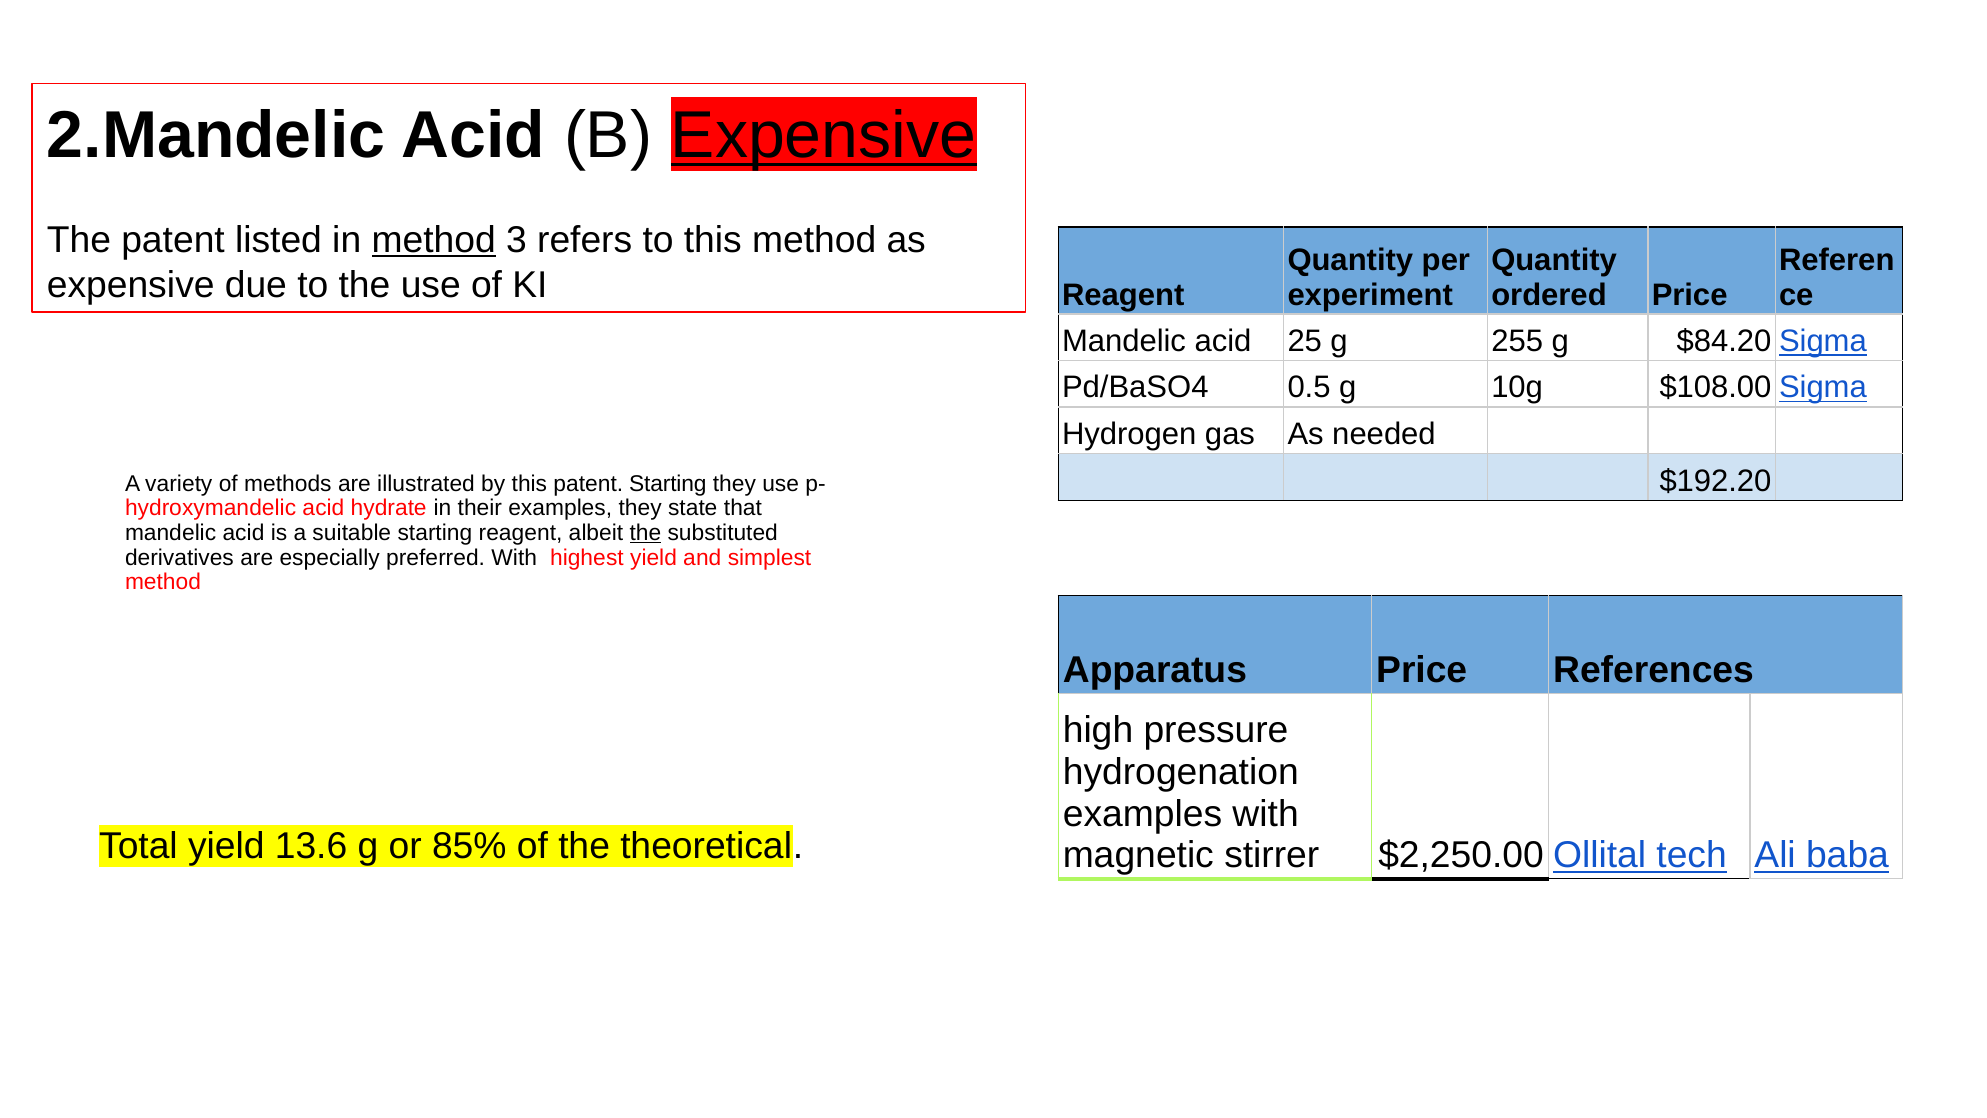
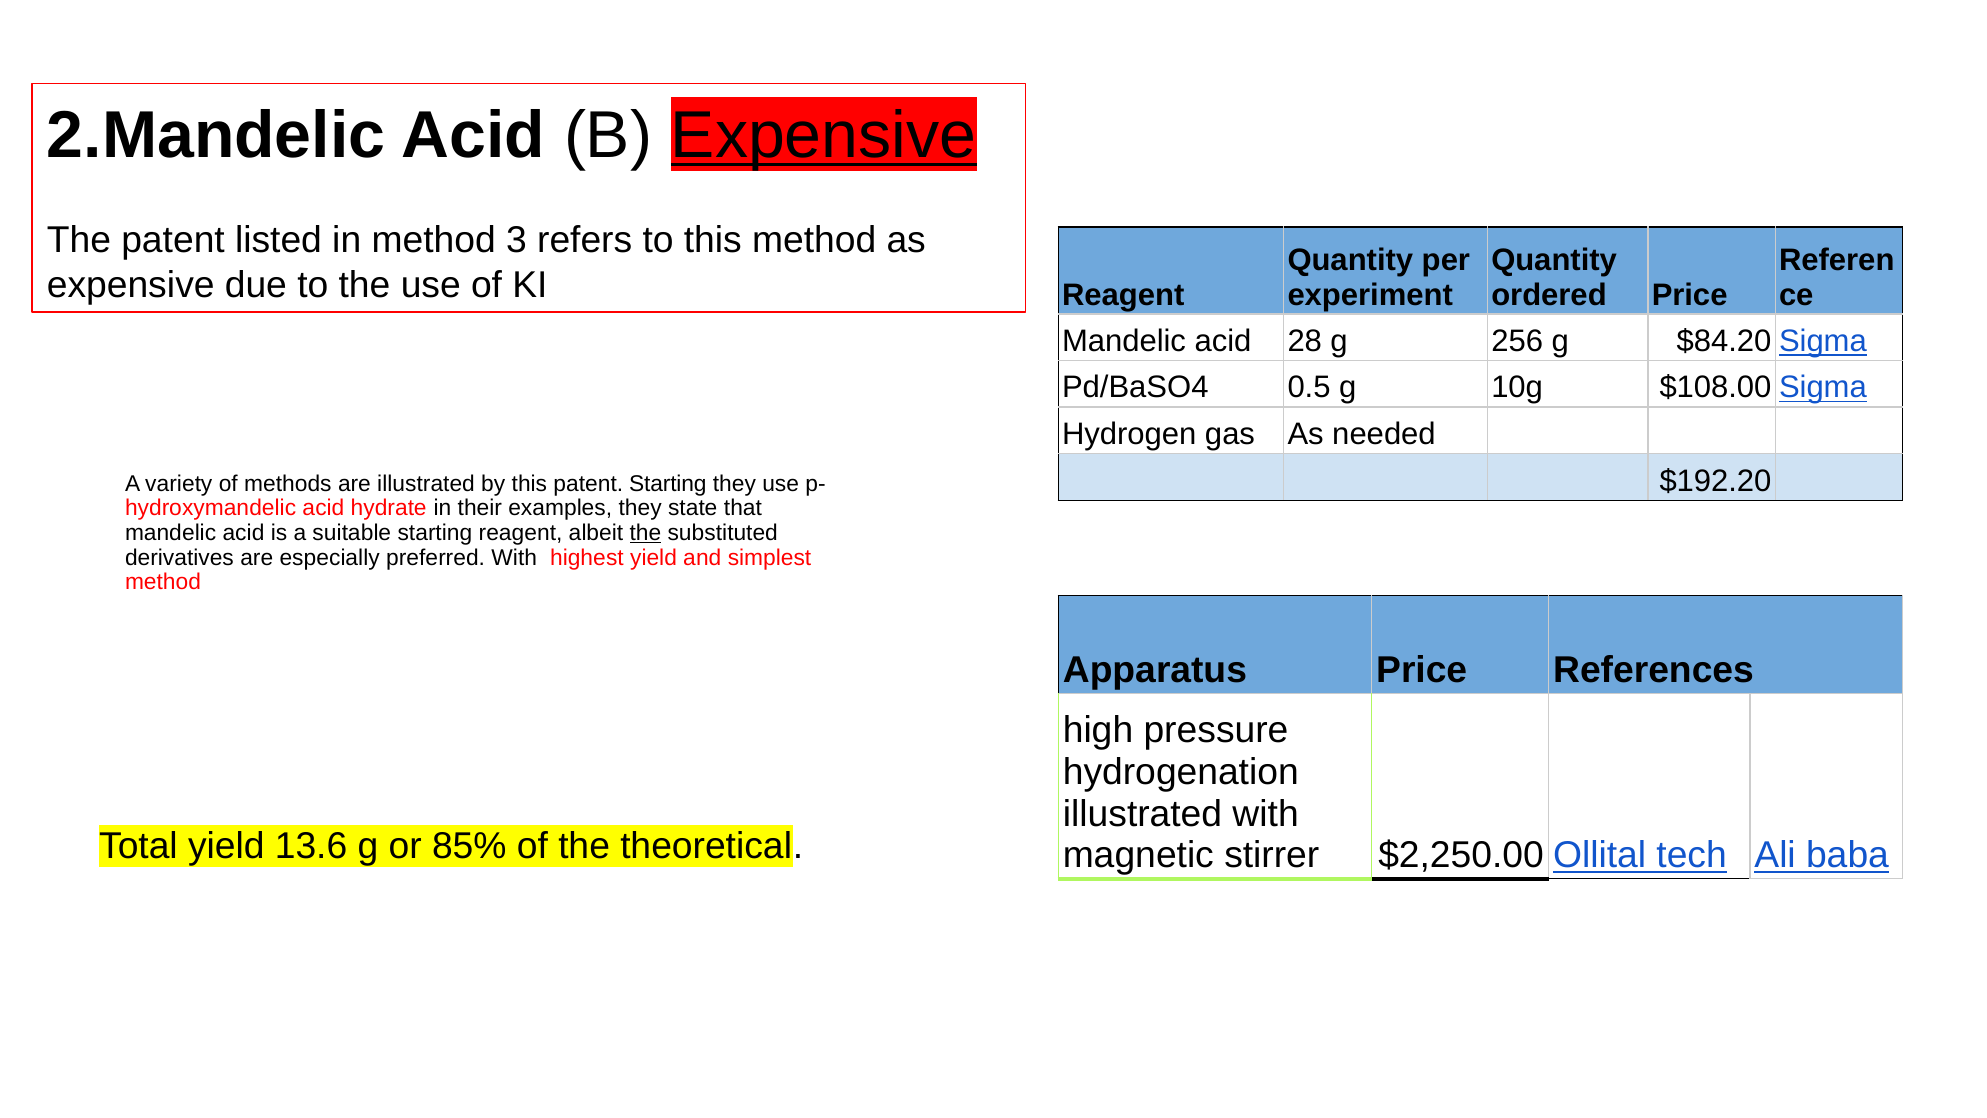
method at (434, 240) underline: present -> none
25: 25 -> 28
255: 255 -> 256
examples at (1143, 814): examples -> illustrated
